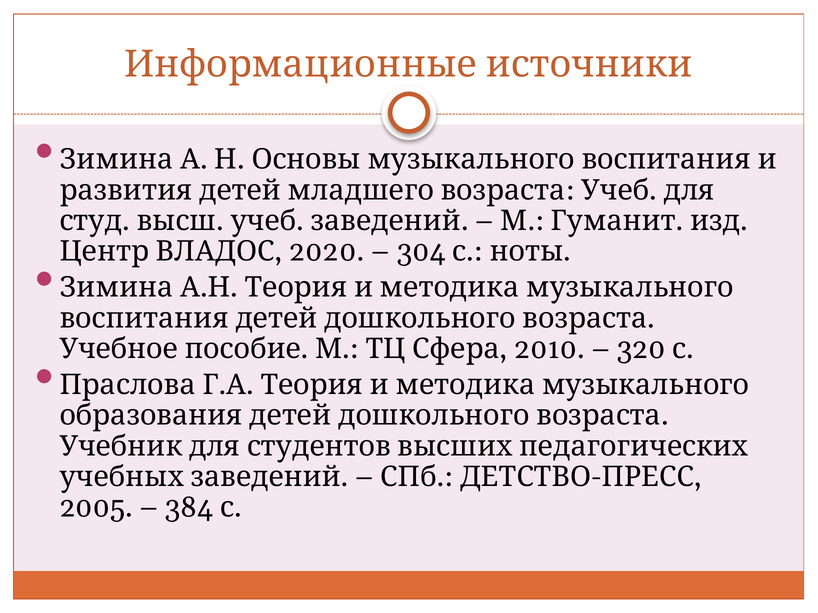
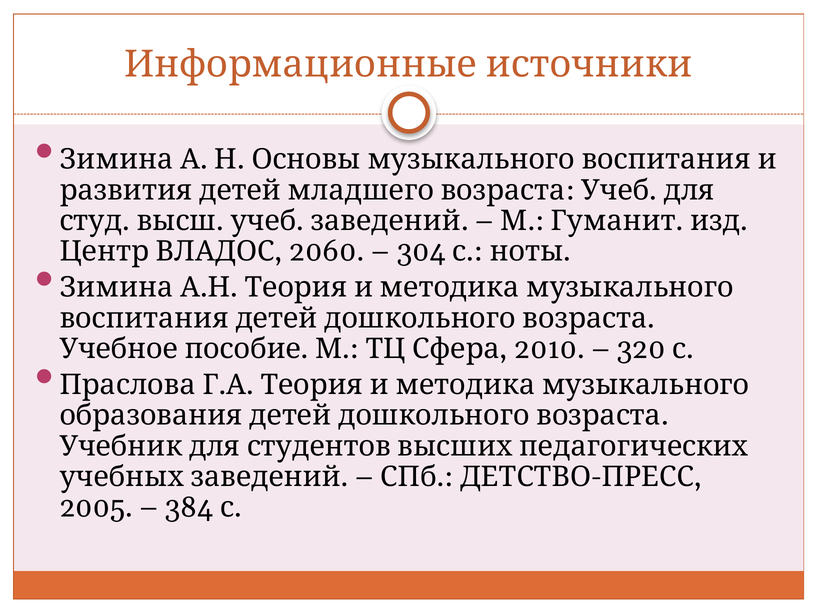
2020: 2020 -> 2060
